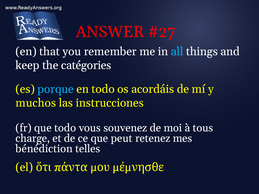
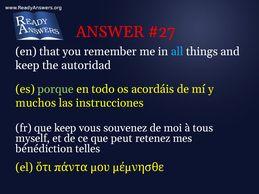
catégories: catégories -> autoridad
porque colour: light blue -> light green
que todo: todo -> keep
charge: charge -> myself
